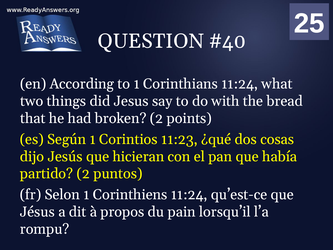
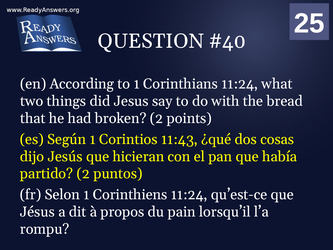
11:23: 11:23 -> 11:43
